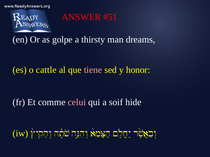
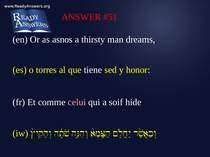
golpe: golpe -> asnos
cattle: cattle -> torres
tiene colour: pink -> white
